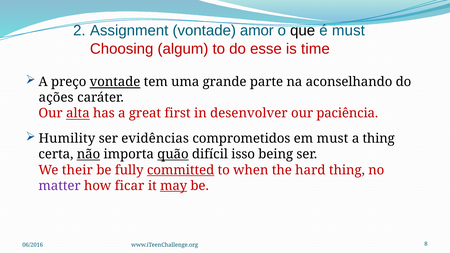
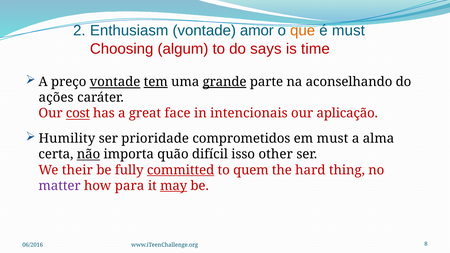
Assignment: Assignment -> Enthusiasm
que colour: black -> orange
esse: esse -> says
tem underline: none -> present
grande underline: none -> present
alta: alta -> cost
first: first -> face
desenvolver: desenvolver -> intencionais
paciência: paciência -> aplicação
evidências: evidências -> prioridade
a thing: thing -> alma
quão underline: present -> none
being: being -> other
when: when -> quem
ficar: ficar -> para
